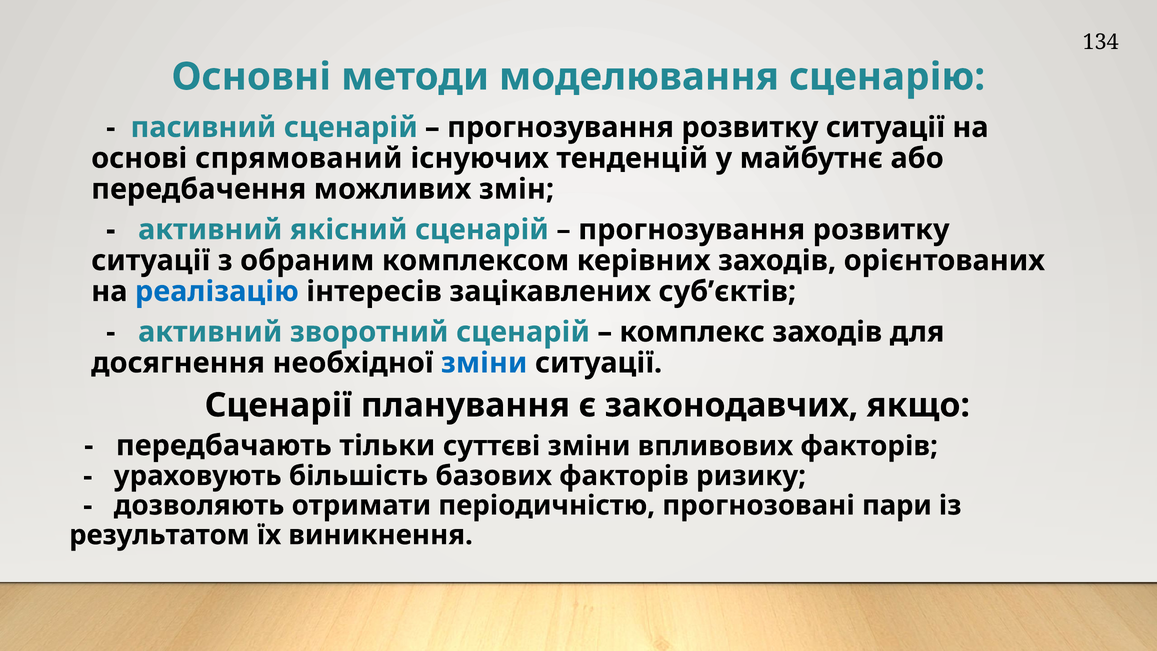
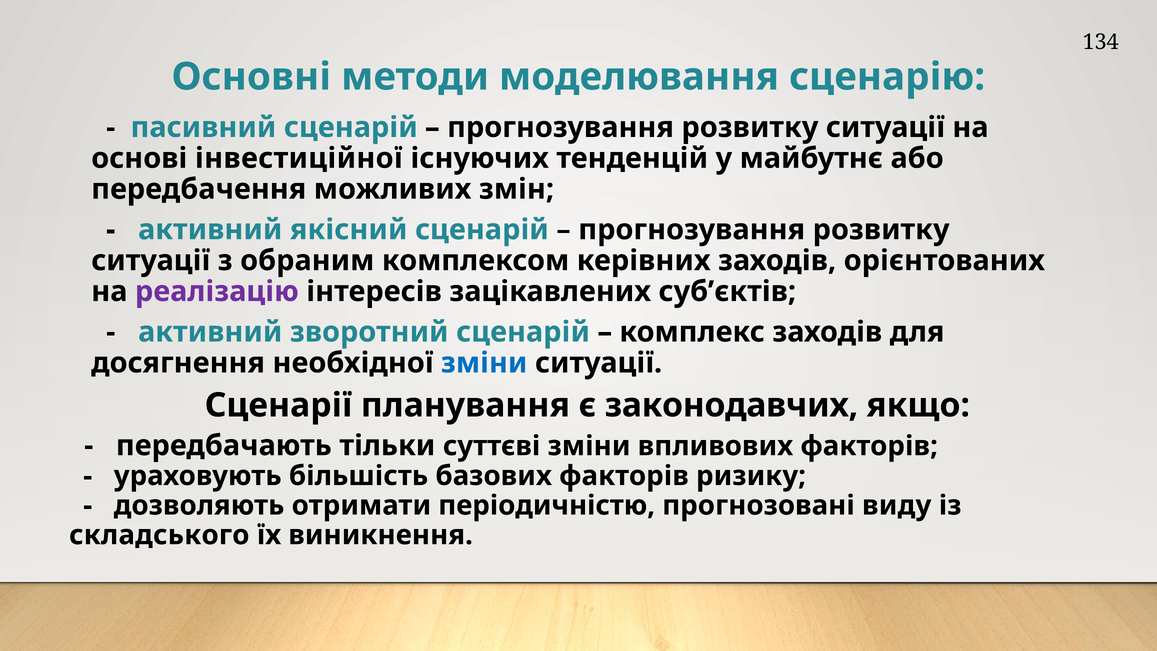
спрямований: спрямований -> інвестиційної
реалізацію colour: blue -> purple
пари: пари -> виду
результатом: результатом -> складського
